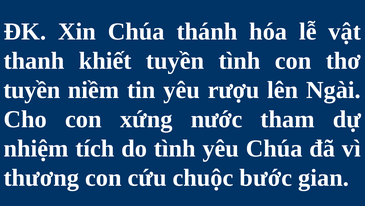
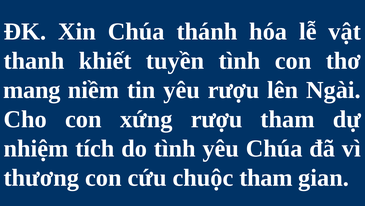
tuyền at (32, 90): tuyền -> mang
xứng nước: nước -> rượu
chuộc bước: bước -> tham
